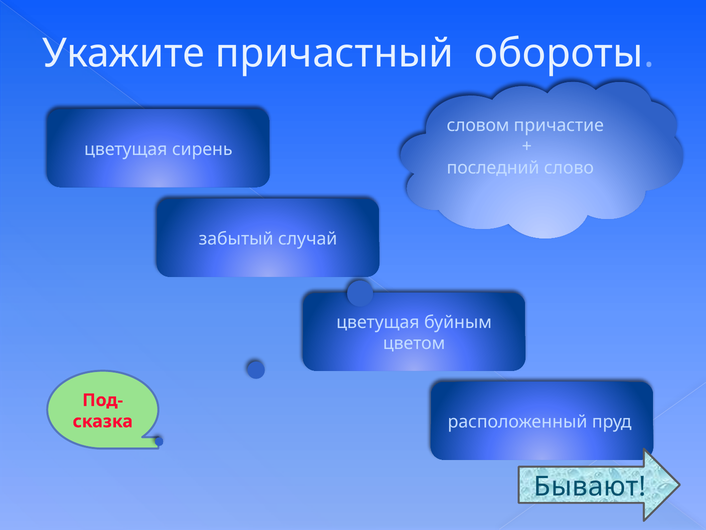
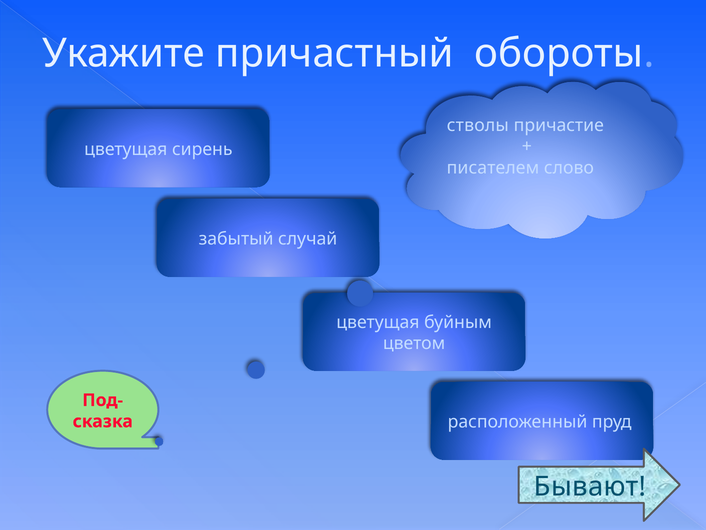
словом: словом -> стволы
последний: последний -> писателем
